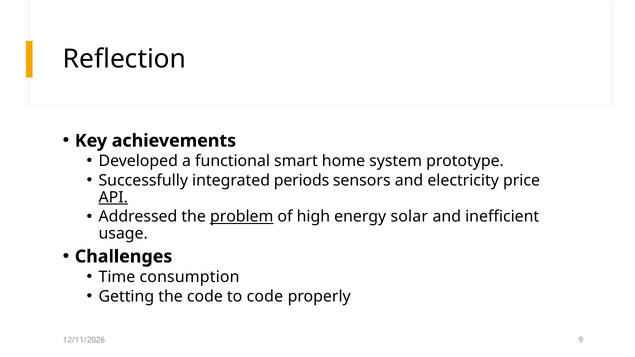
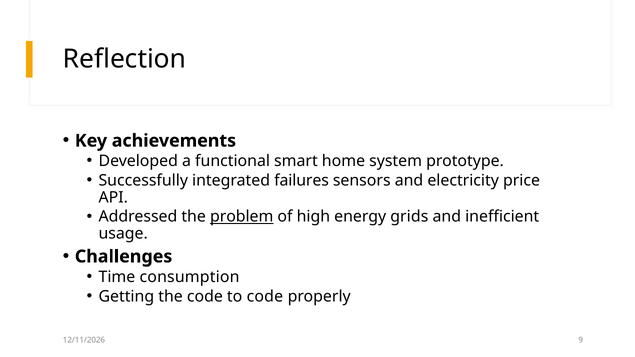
periods: periods -> failures
API underline: present -> none
solar: solar -> grids
